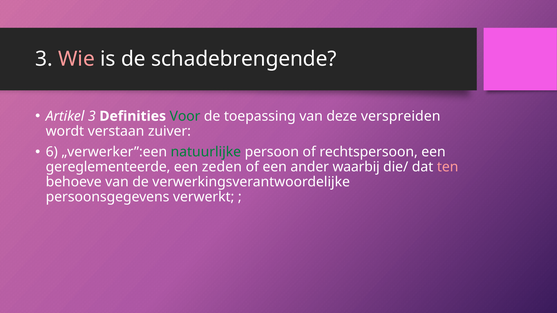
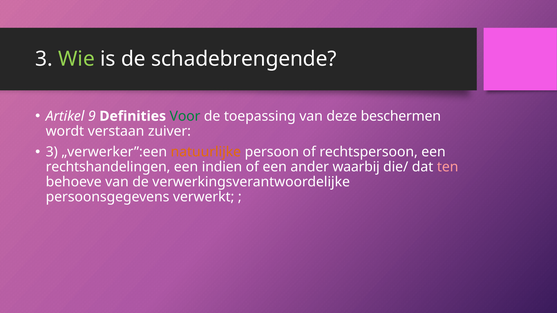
Wie colour: pink -> light green
Artikel 3: 3 -> 9
verspreiden: verspreiden -> beschermen
6 at (52, 152): 6 -> 3
natuurlijke colour: green -> orange
gereglementeerde: gereglementeerde -> rechtshandelingen
zeden: zeden -> indien
